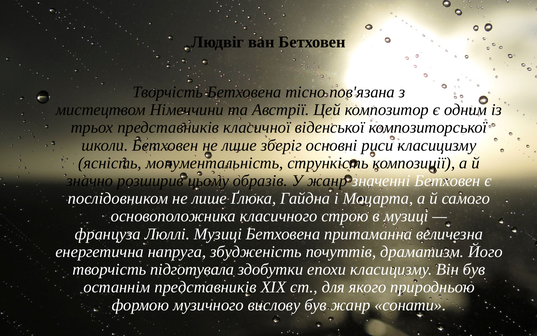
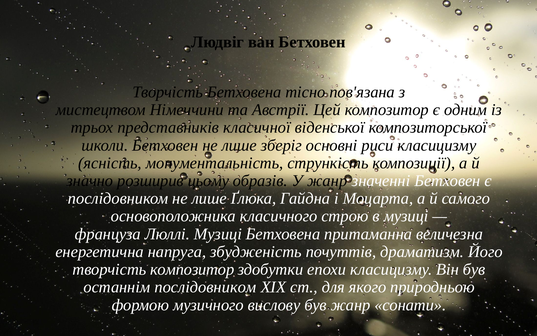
творчість підготувала: підготувала -> композитор
останнім представників: представників -> послідовником
